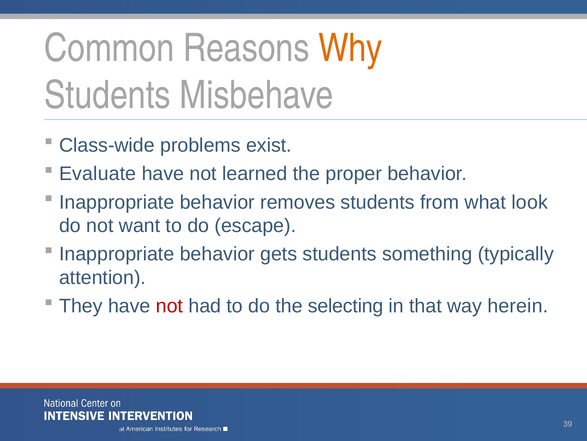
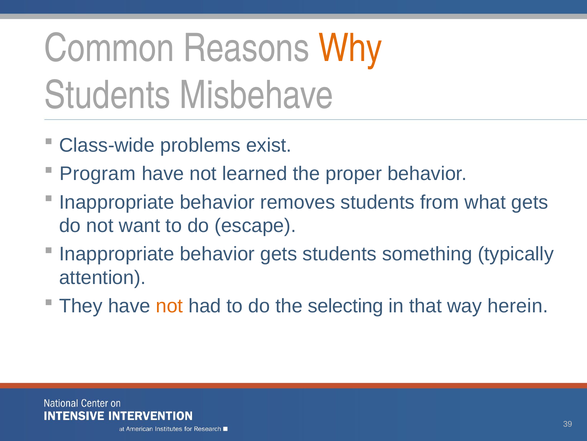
Evaluate: Evaluate -> Program
what look: look -> gets
not at (169, 306) colour: red -> orange
